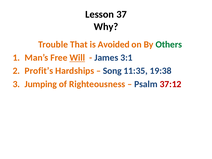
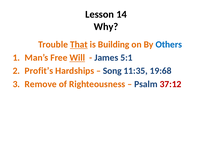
37: 37 -> 14
That underline: none -> present
Avoided: Avoided -> Building
Others colour: green -> blue
3:1: 3:1 -> 5:1
19:38: 19:38 -> 19:68
Jumping: Jumping -> Remove
